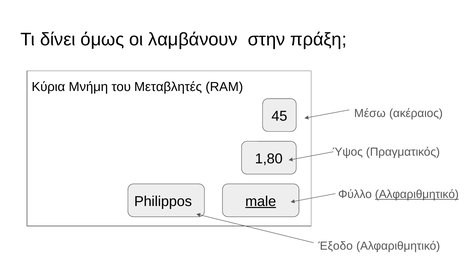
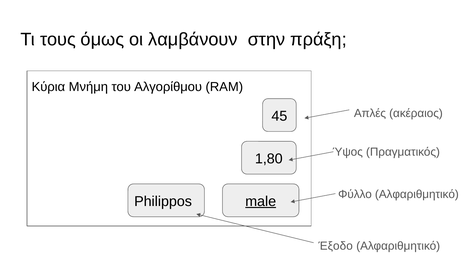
δίνει: δίνει -> τους
Μεταβλητές: Μεταβλητές -> Αλγορίθμου
Μέσω: Μέσω -> Απλές
Αλφαριθμητικό at (417, 194) underline: present -> none
